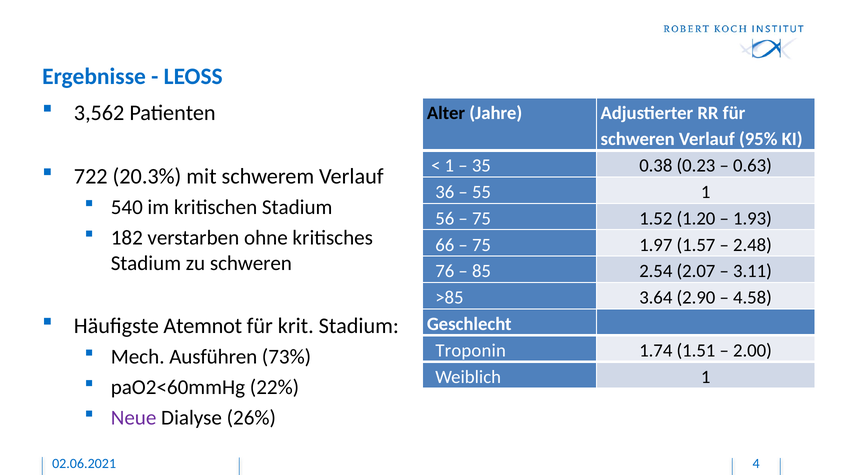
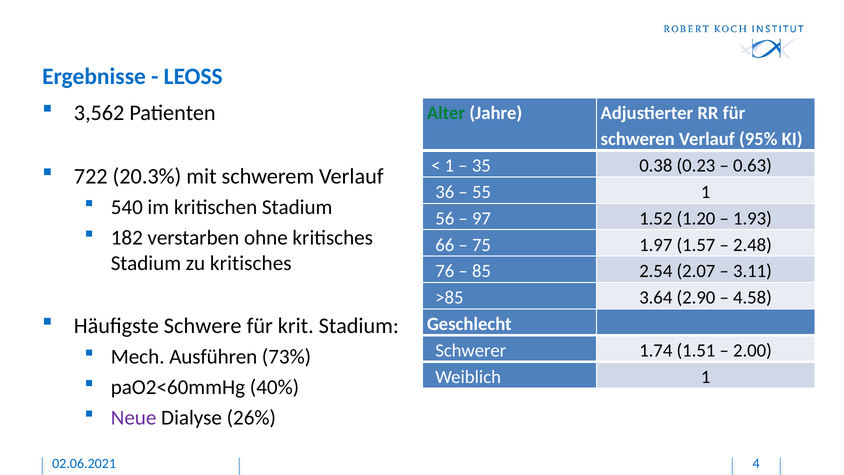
Alter colour: black -> green
75 at (481, 218): 75 -> 97
zu schweren: schweren -> kritisches
Atemnot: Atemnot -> Schwere
Troponin: Troponin -> Schwerer
22%: 22% -> 40%
